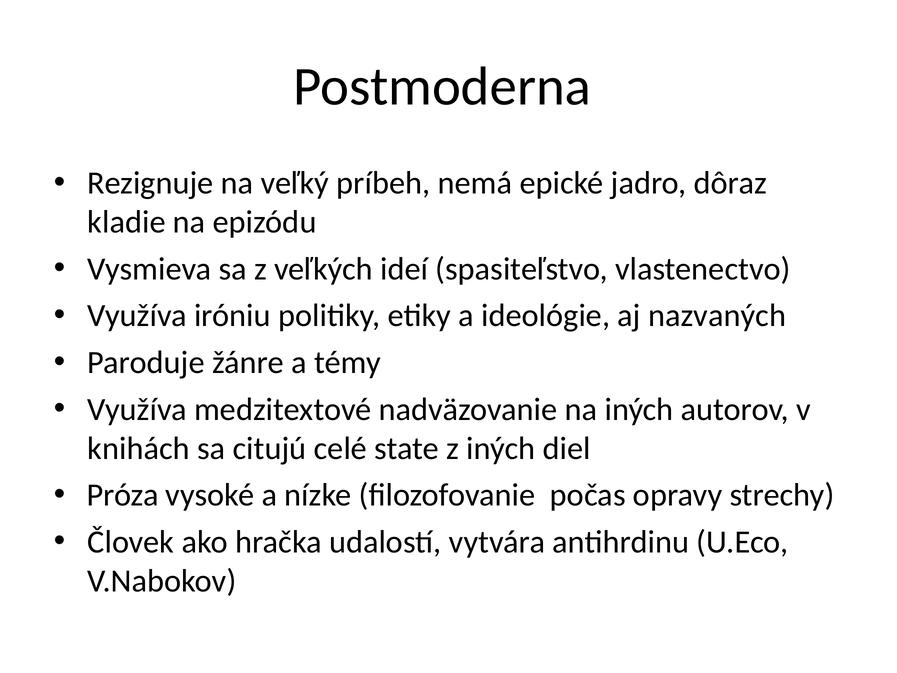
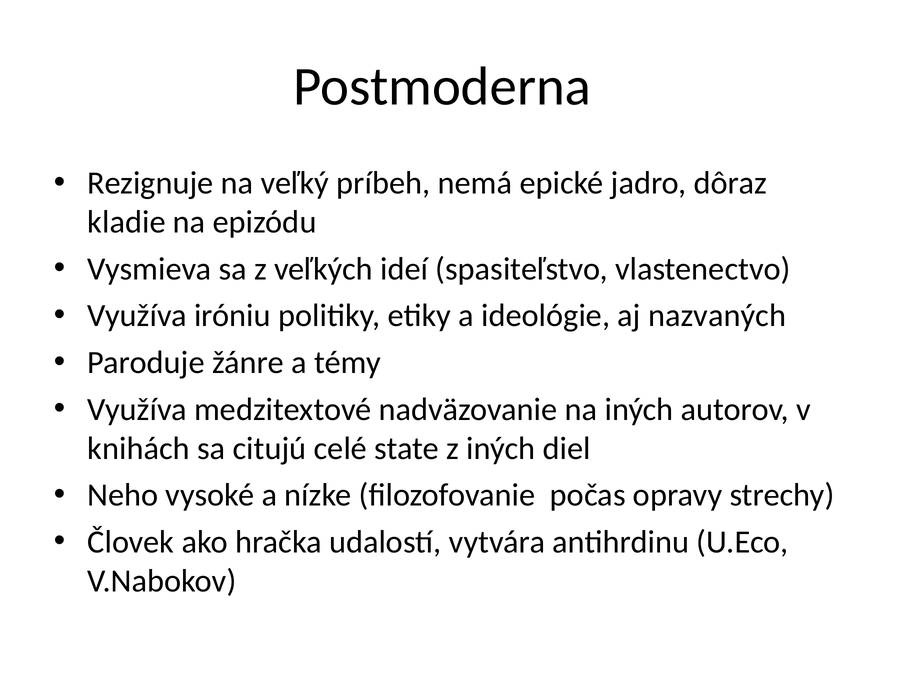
Próza: Próza -> Neho
